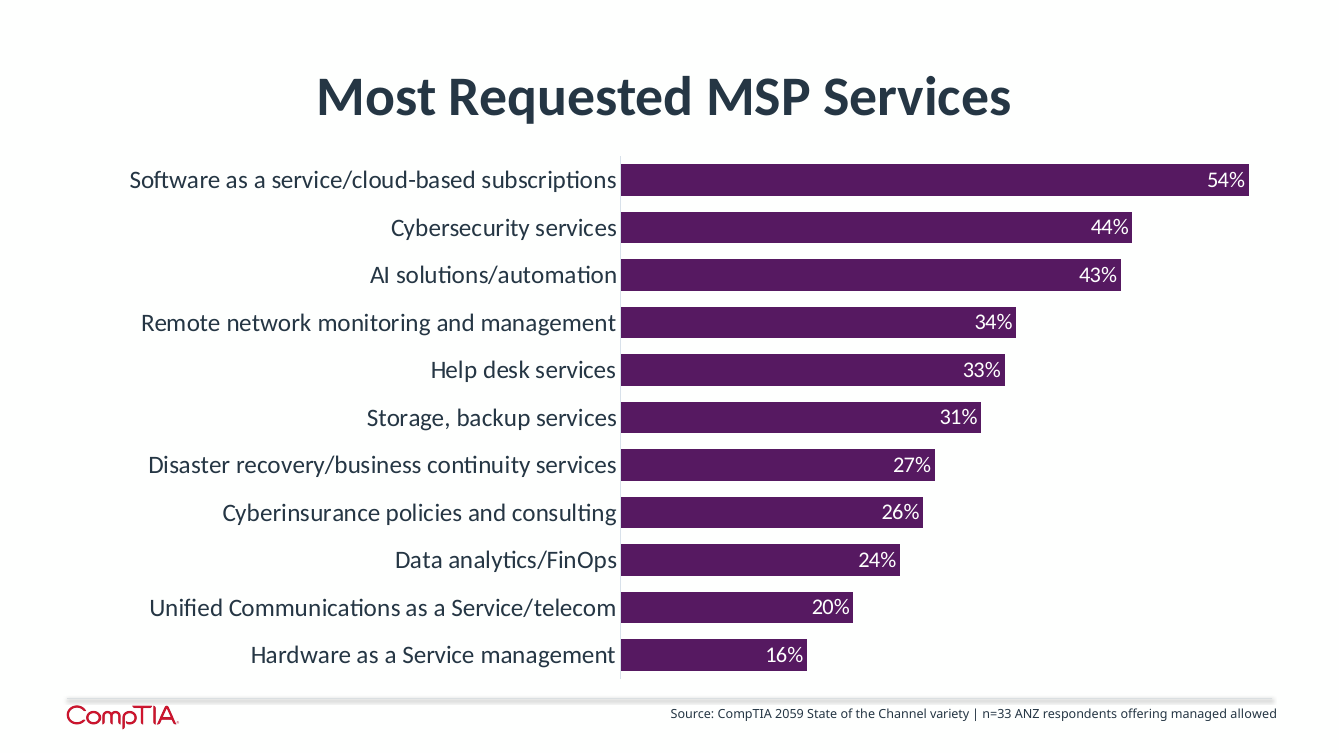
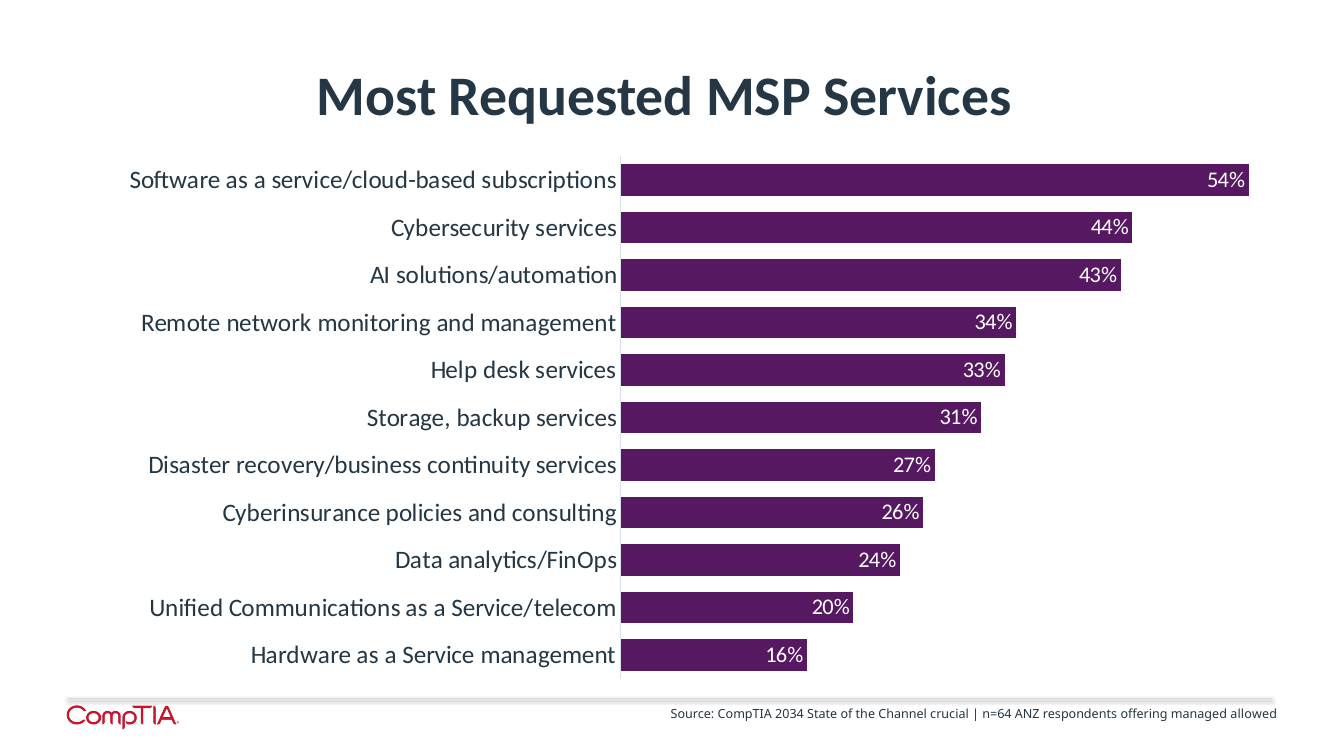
2059: 2059 -> 2034
variety: variety -> crucial
n=33: n=33 -> n=64
